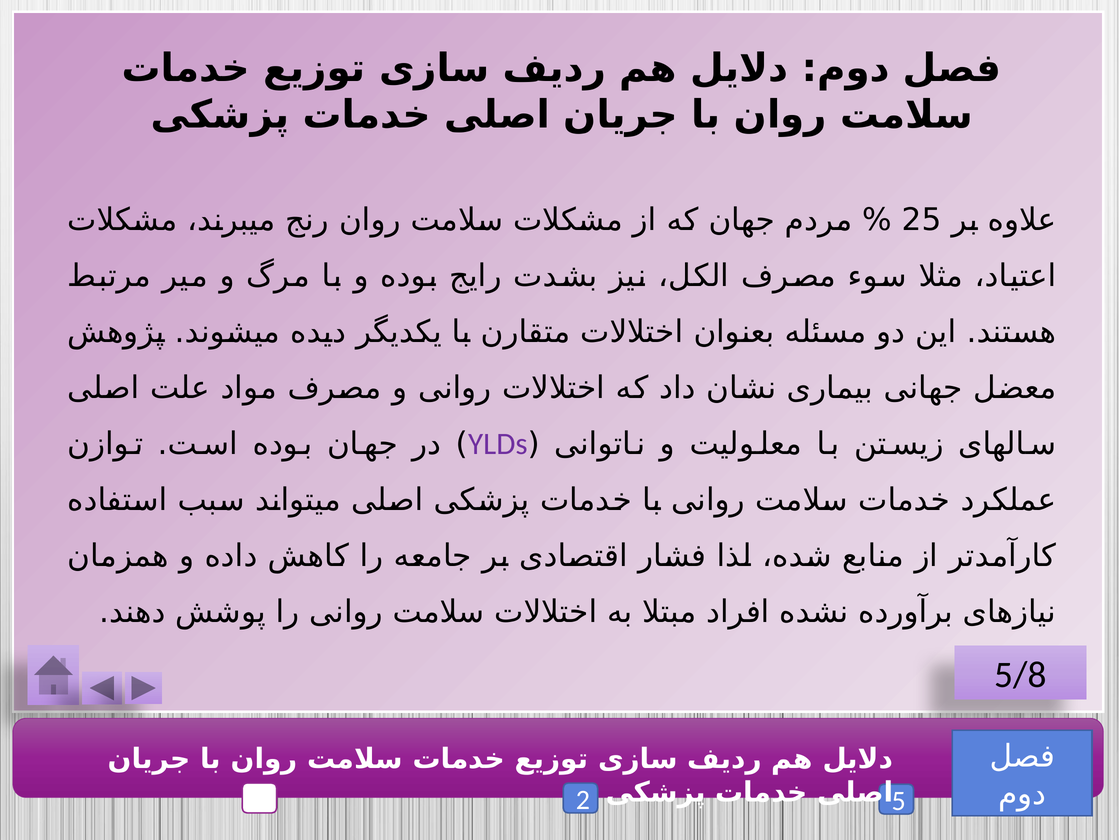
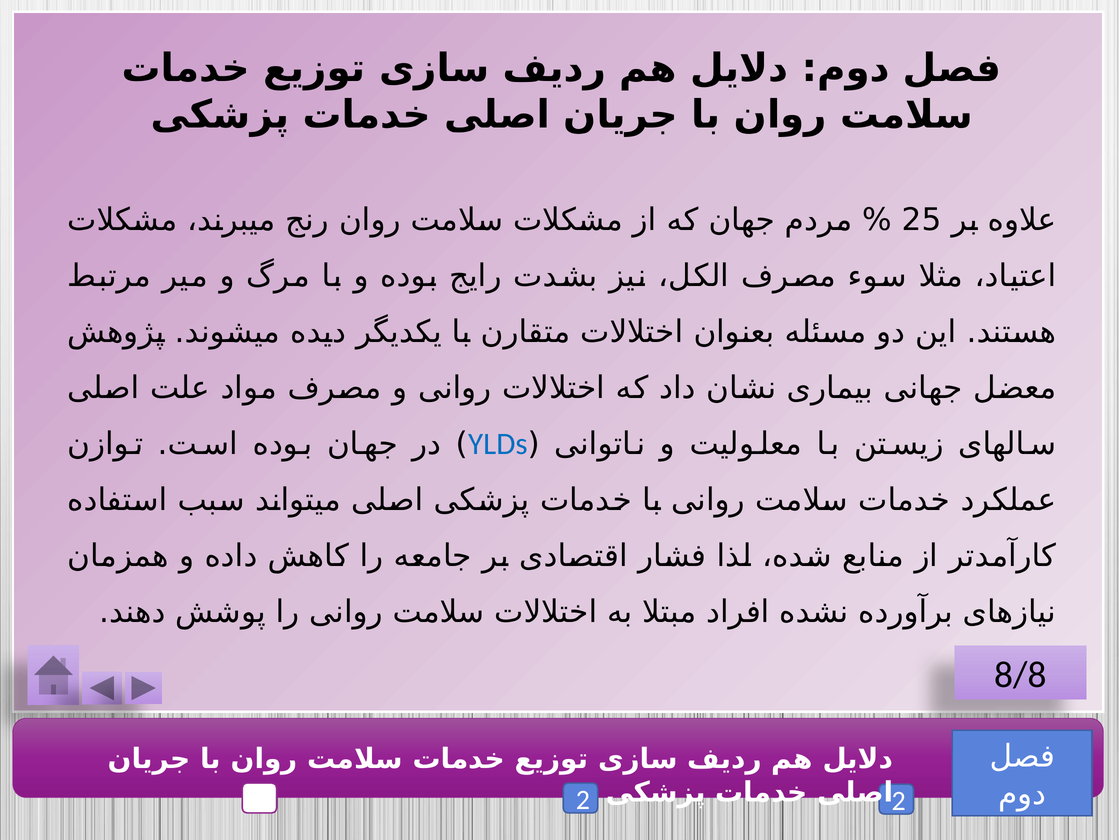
YLDs colour: purple -> blue
5/8: 5/8 -> 8/8
2 5: 5 -> 2
